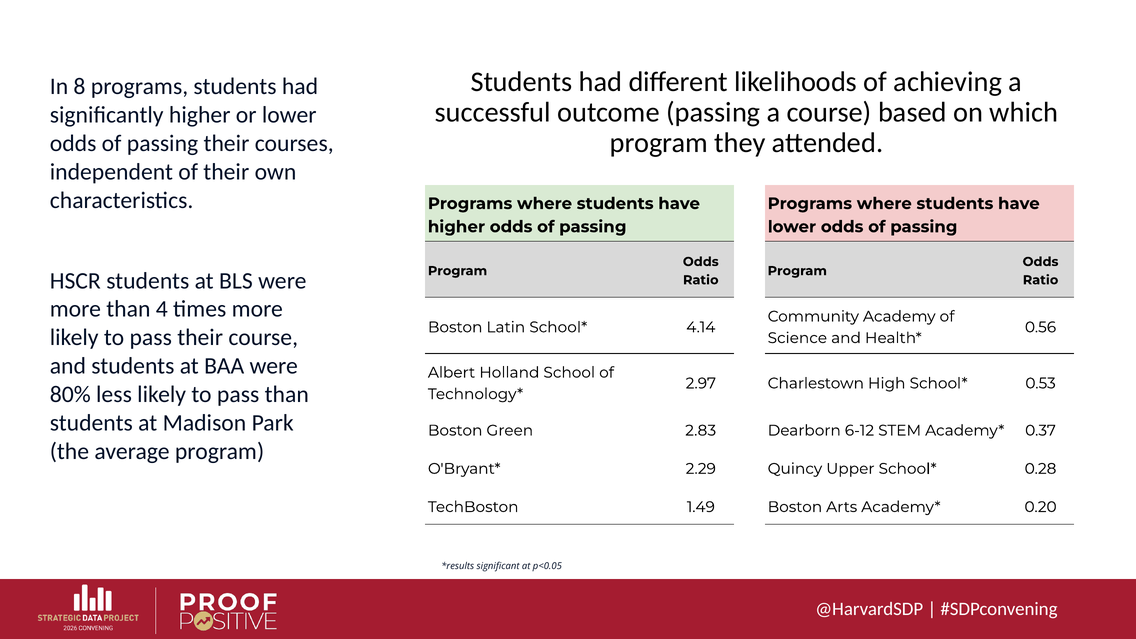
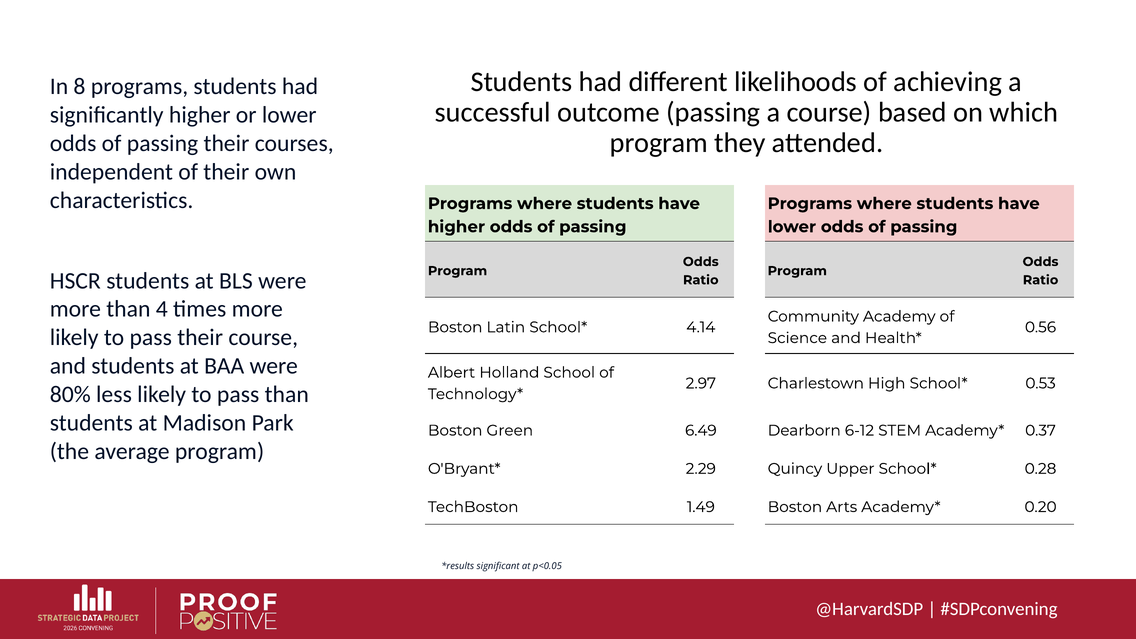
2.83: 2.83 -> 6.49
